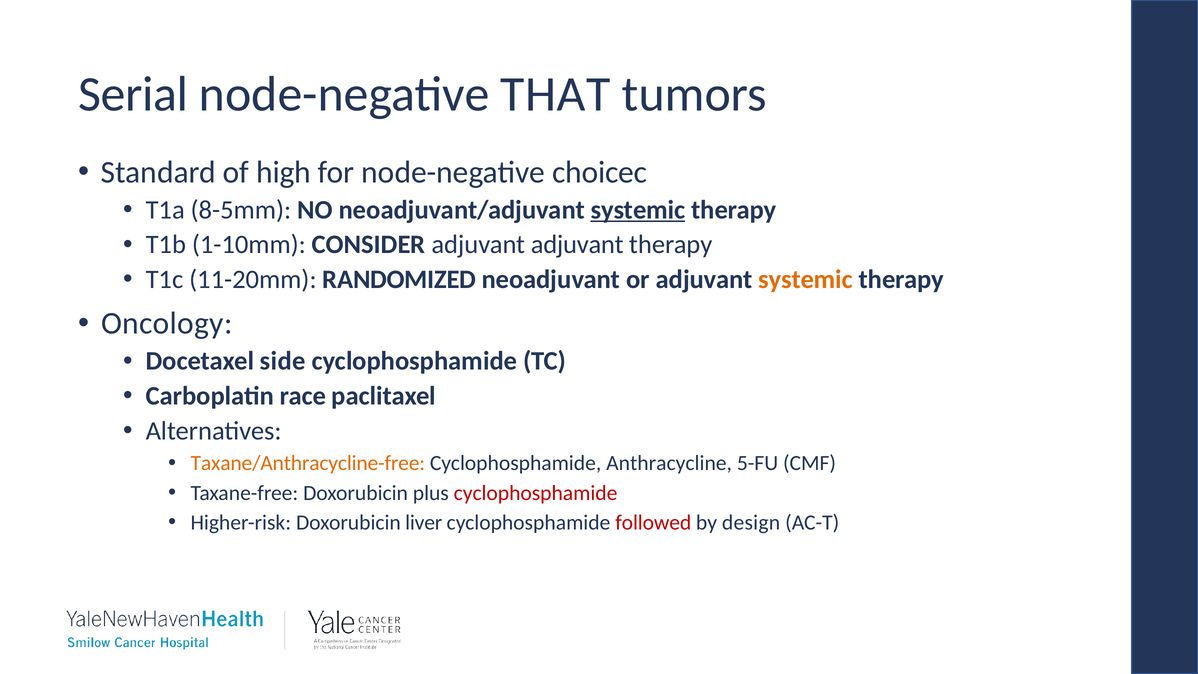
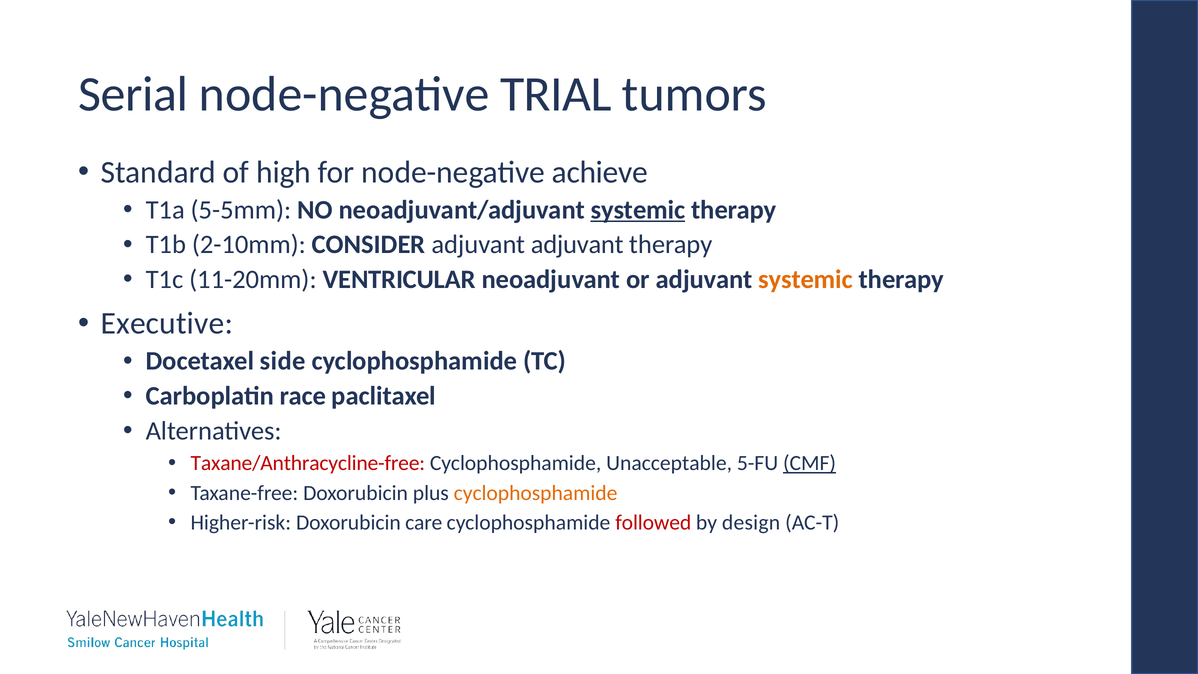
THAT: THAT -> TRIAL
choicec: choicec -> achieve
8-5mm: 8-5mm -> 5-5mm
1-10mm: 1-10mm -> 2-10mm
RANDOMIZED: RANDOMIZED -> VENTRICULAR
Oncology: Oncology -> Executive
Taxane/Anthracycline-free colour: orange -> red
Anthracycline: Anthracycline -> Unacceptable
CMF underline: none -> present
cyclophosphamide at (536, 493) colour: red -> orange
liver: liver -> care
